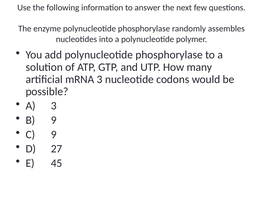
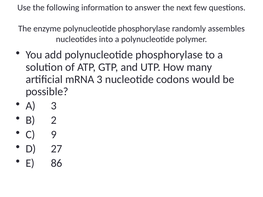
B 9: 9 -> 2
45: 45 -> 86
